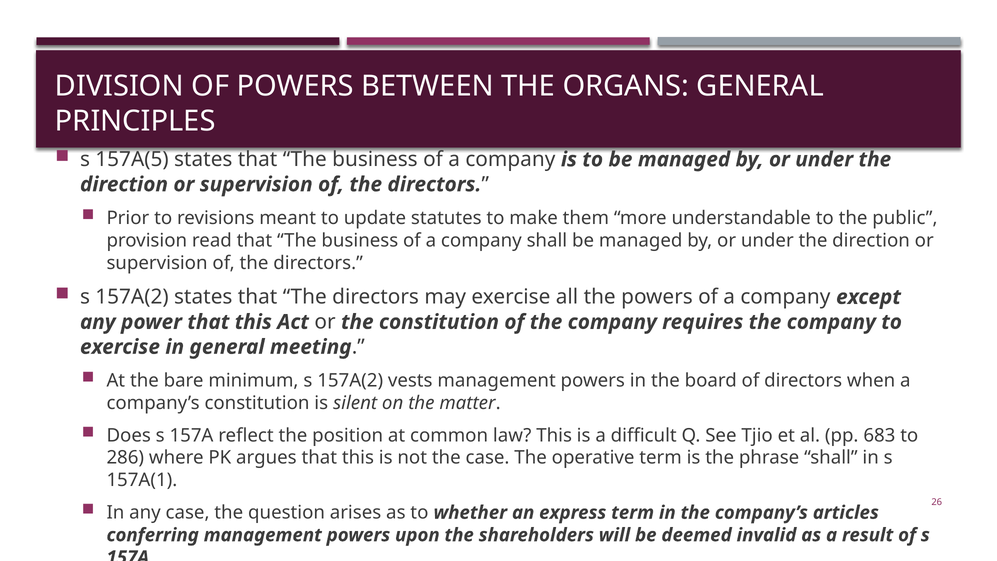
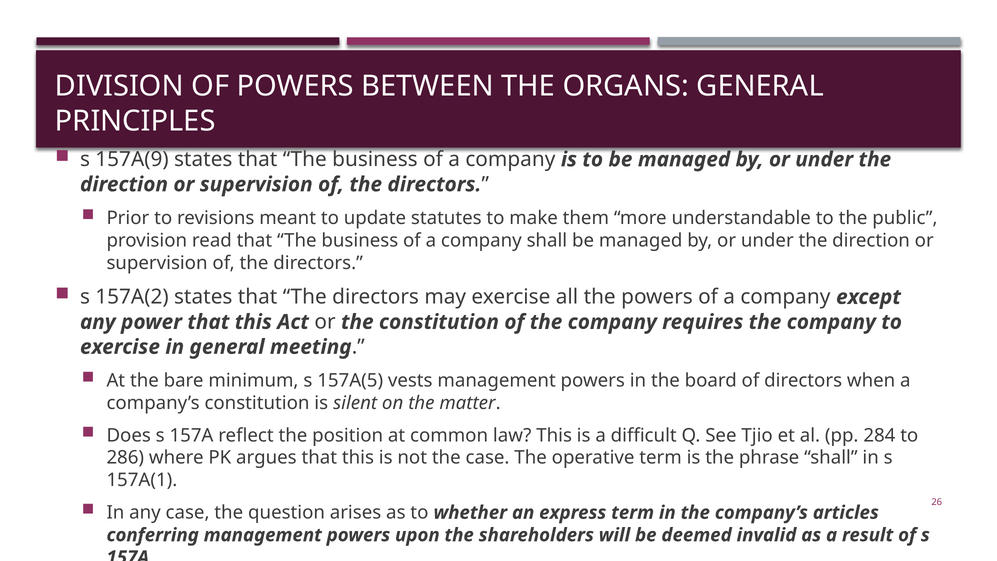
157A(5: 157A(5 -> 157A(9
minimum s 157A(2: 157A(2 -> 157A(5
683: 683 -> 284
